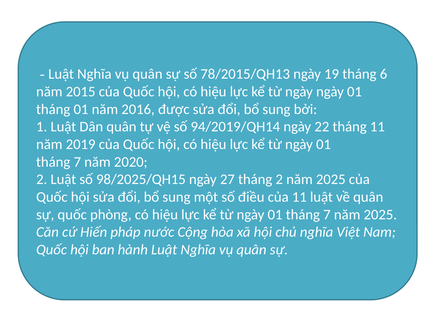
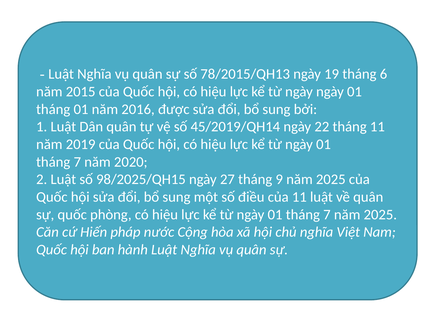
94/2019/QH14: 94/2019/QH14 -> 45/2019/QH14
tháng 2: 2 -> 9
